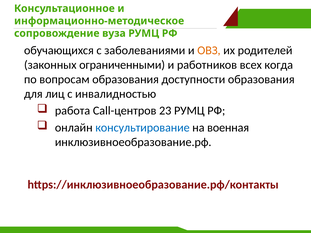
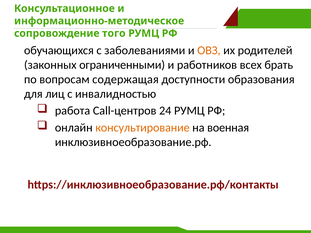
вуза: вуза -> того
когда: когда -> брать
вопросам образования: образования -> содержащая
23: 23 -> 24
консультирование colour: blue -> orange
